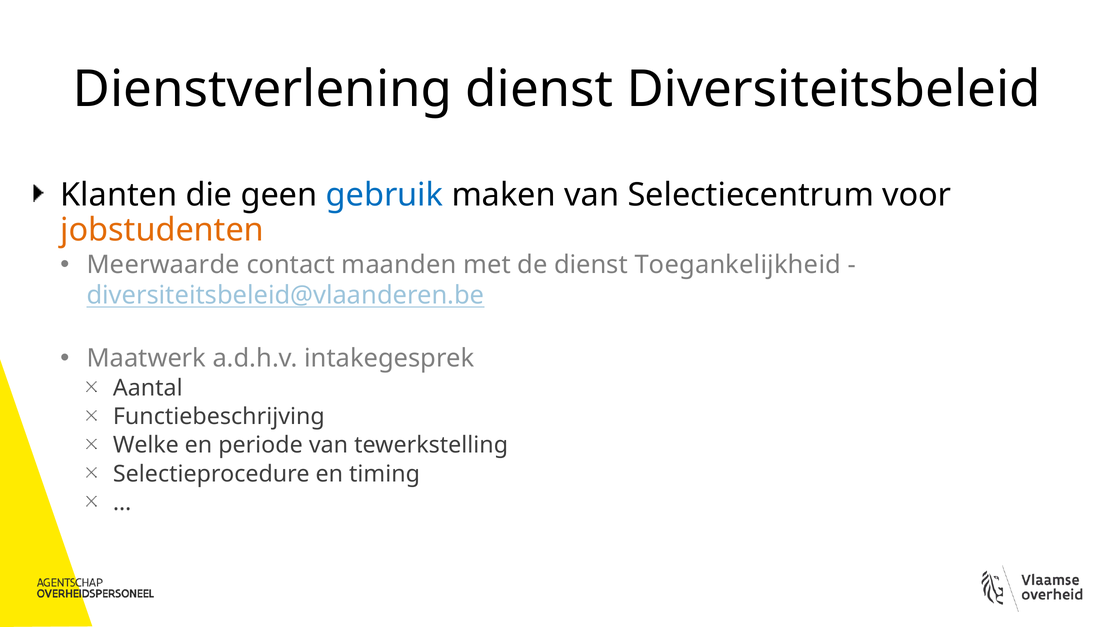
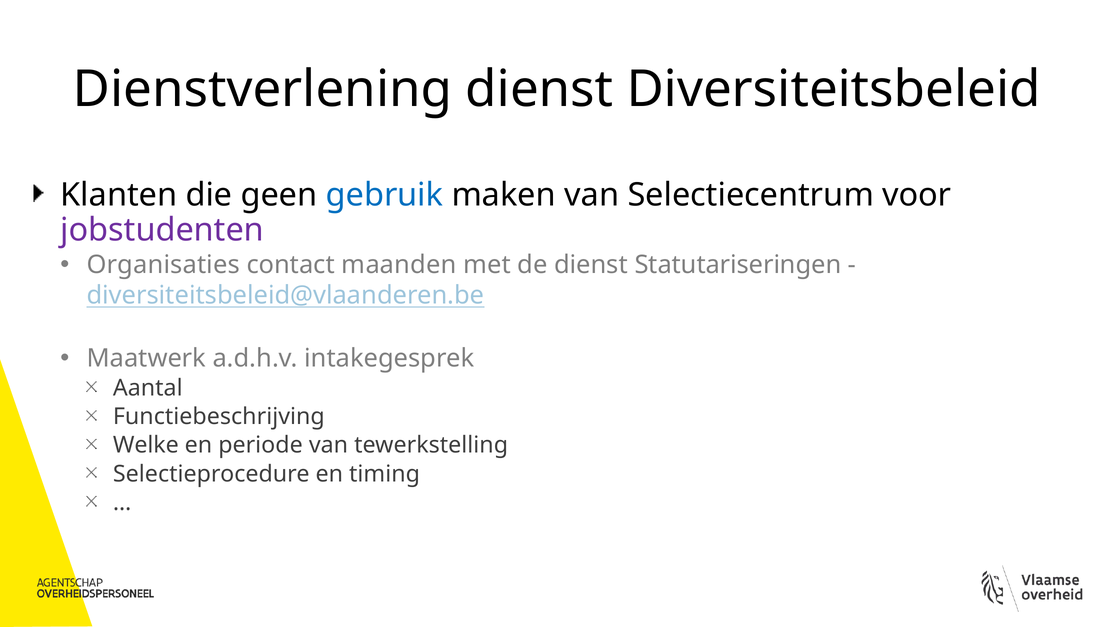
jobstudenten colour: orange -> purple
Meerwaarde: Meerwaarde -> Organisaties
Toegankelijkheid: Toegankelijkheid -> Statutariseringen
